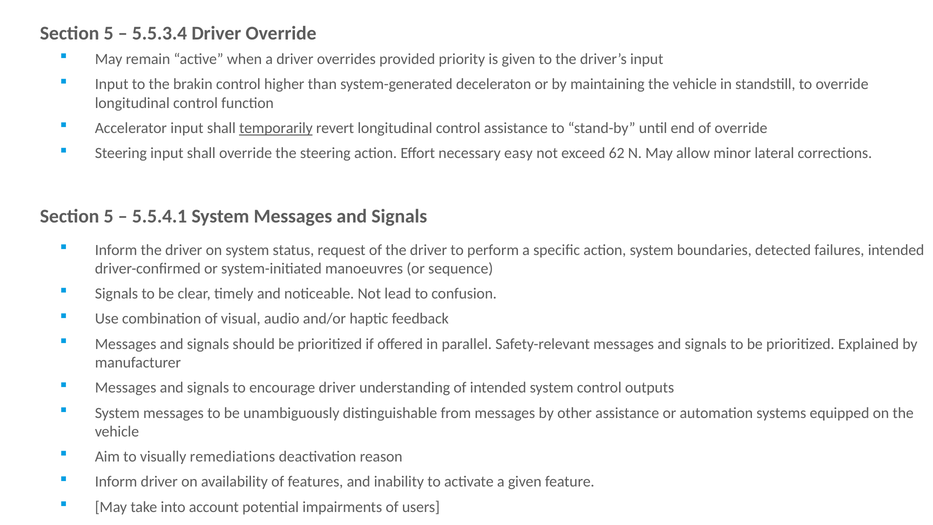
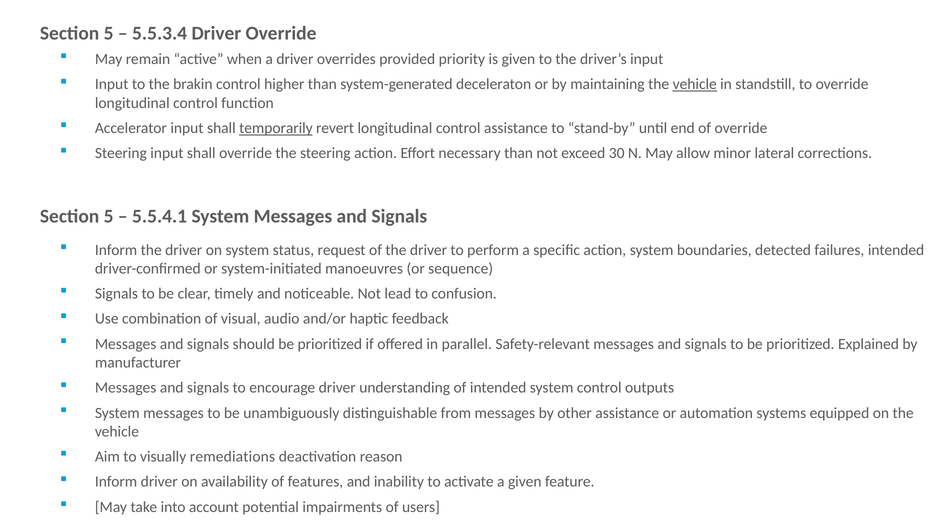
vehicle at (695, 84) underline: none -> present
necessary easy: easy -> than
62: 62 -> 30
